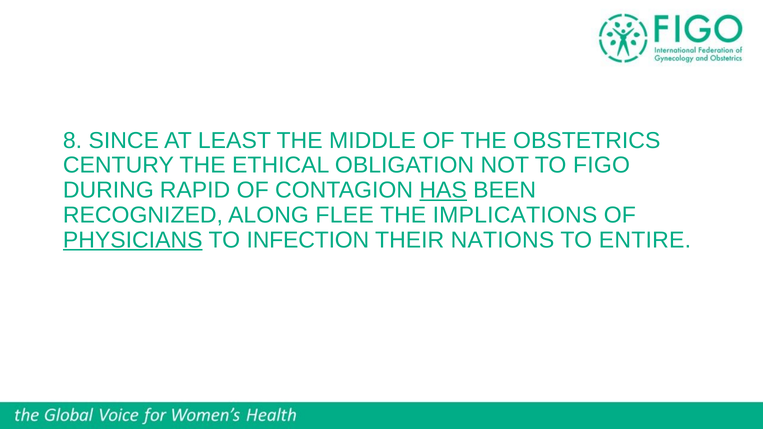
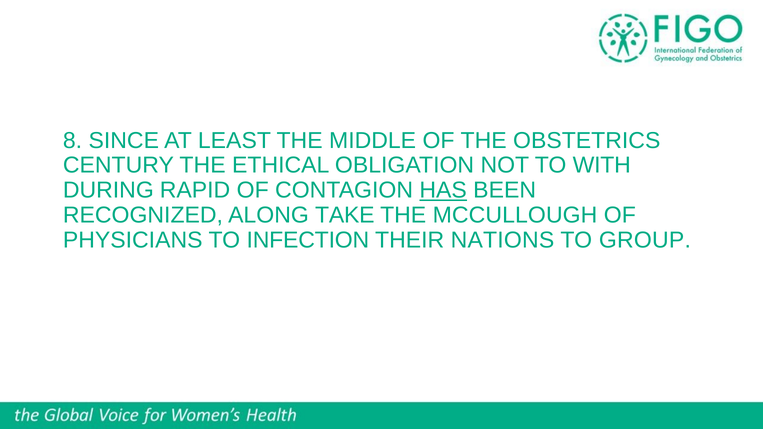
FIGO: FIGO -> WITH
FLEE: FLEE -> TAKE
IMPLICATIONS: IMPLICATIONS -> MCCULLOUGH
PHYSICIANS underline: present -> none
ENTIRE: ENTIRE -> GROUP
